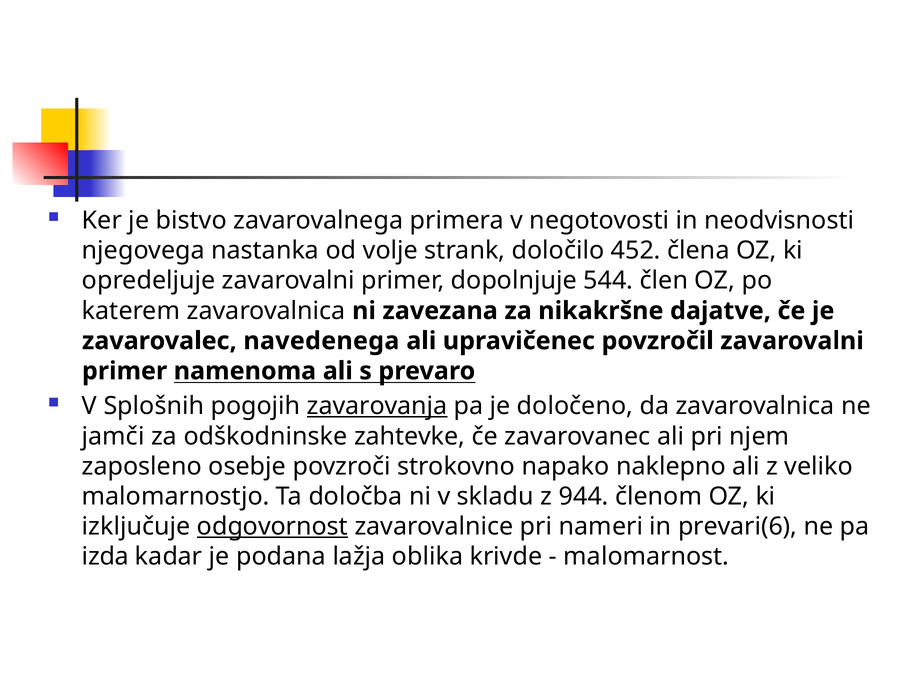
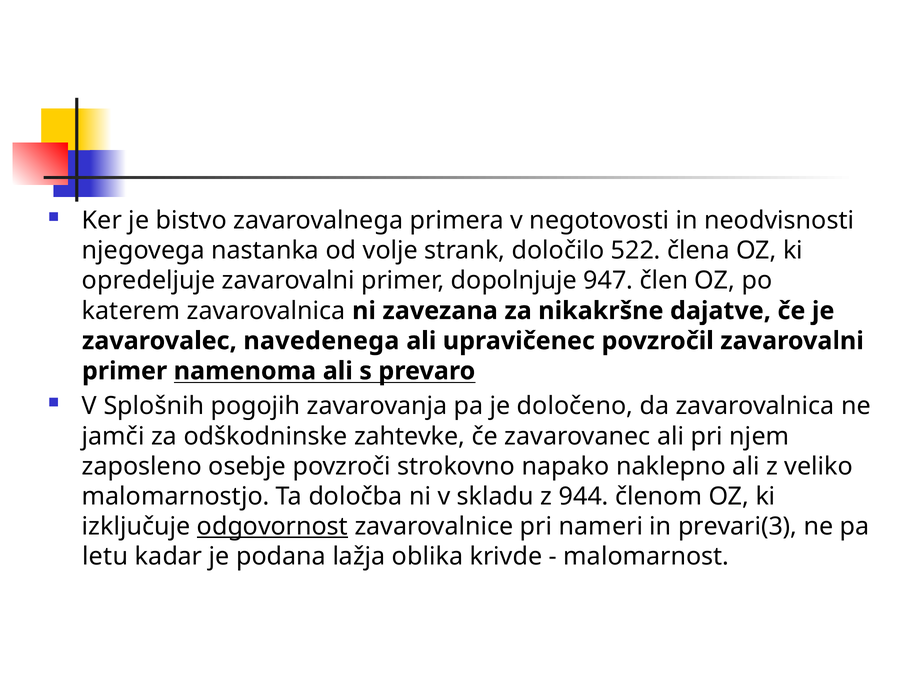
452: 452 -> 522
544: 544 -> 947
zavarovanja underline: present -> none
prevari(6: prevari(6 -> prevari(3
izda: izda -> letu
